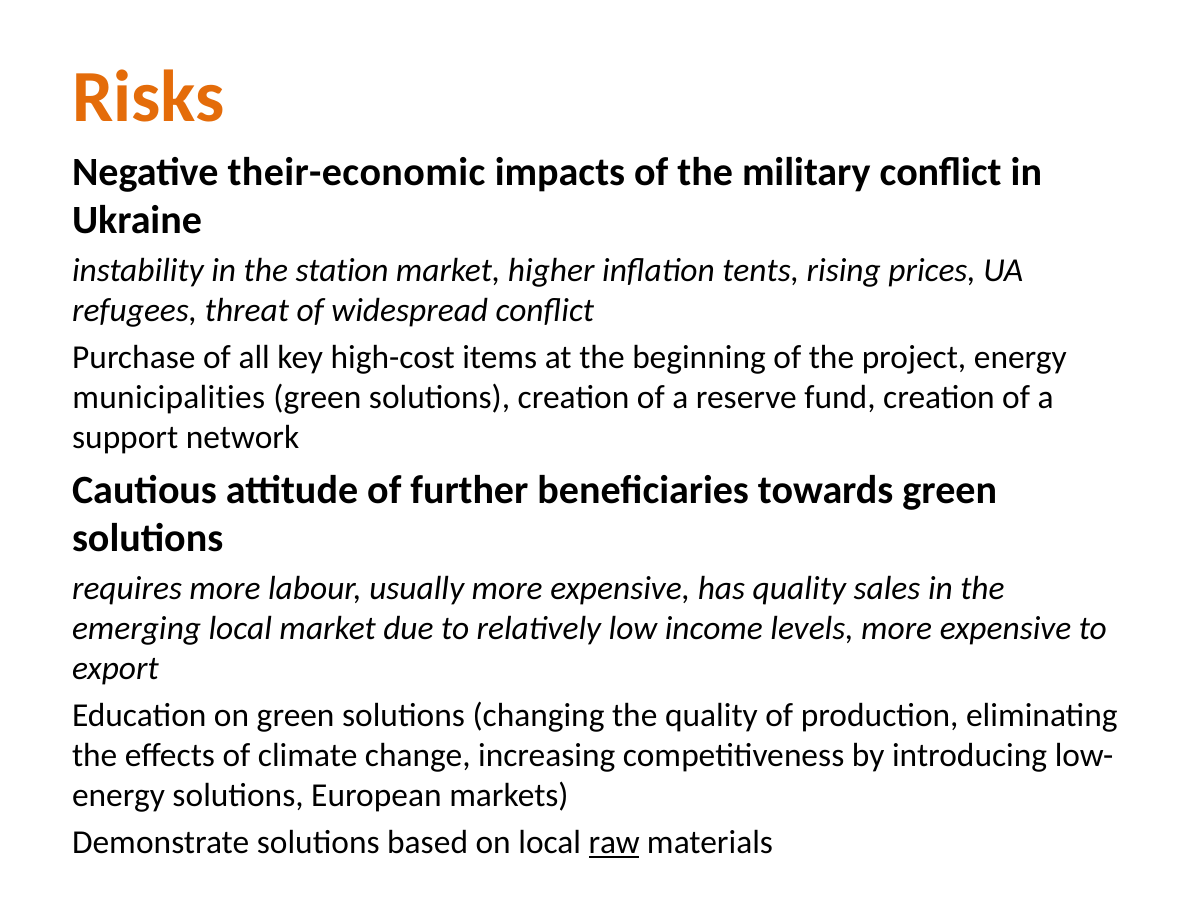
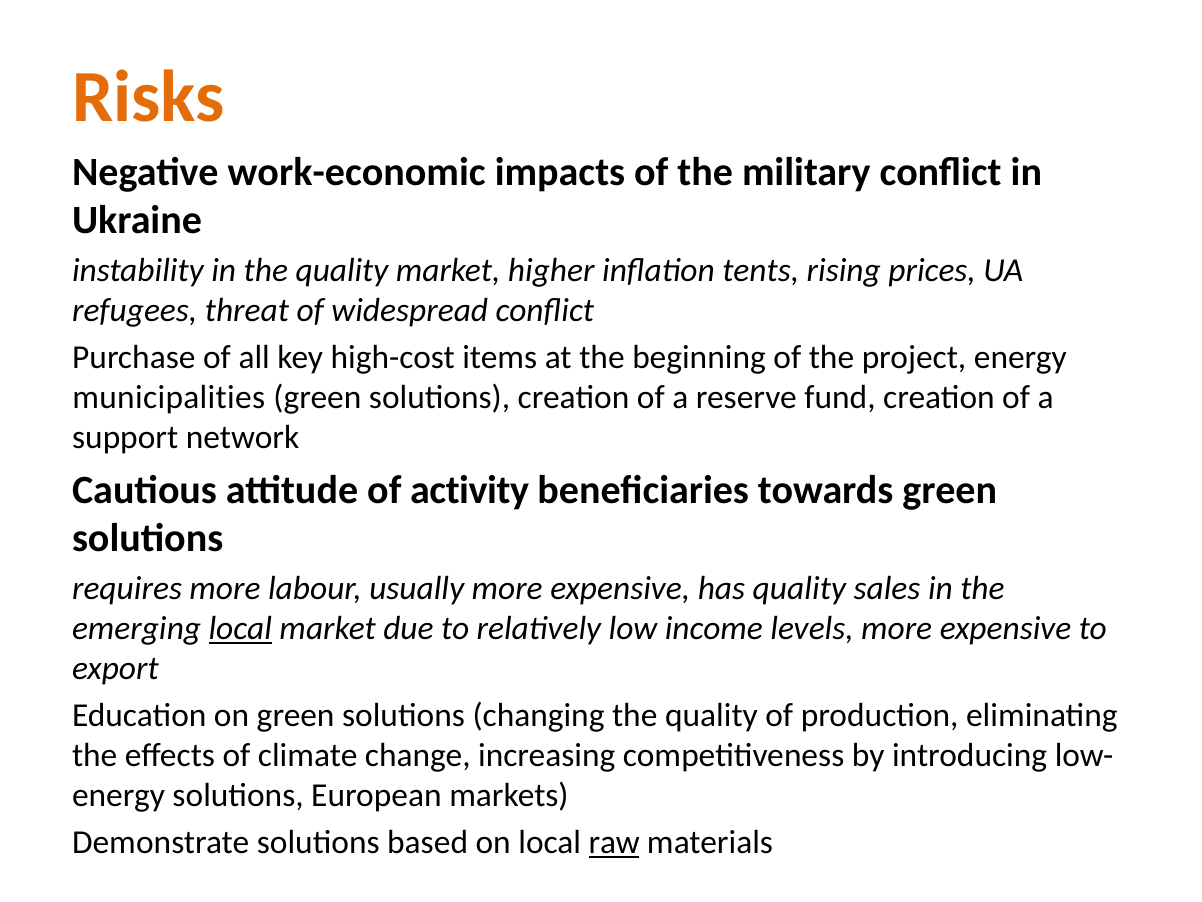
their-economic: their-economic -> work-economic
in the station: station -> quality
further: further -> activity
local at (240, 628) underline: none -> present
